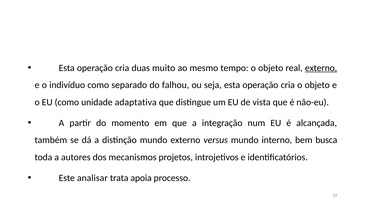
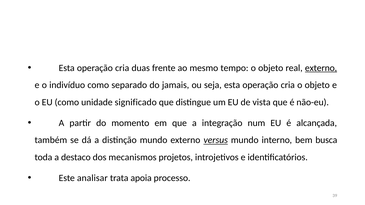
muito: muito -> frente
falhou: falhou -> jamais
adaptativa: adaptativa -> significado
versus underline: none -> present
autores: autores -> destaco
